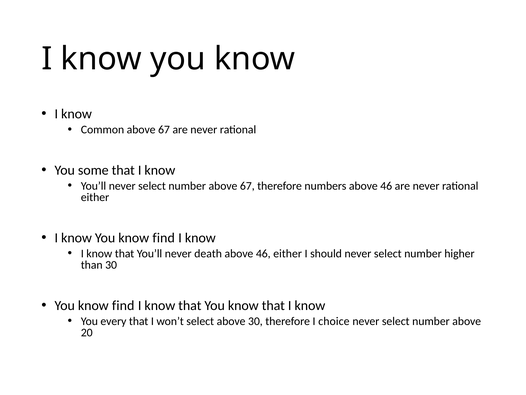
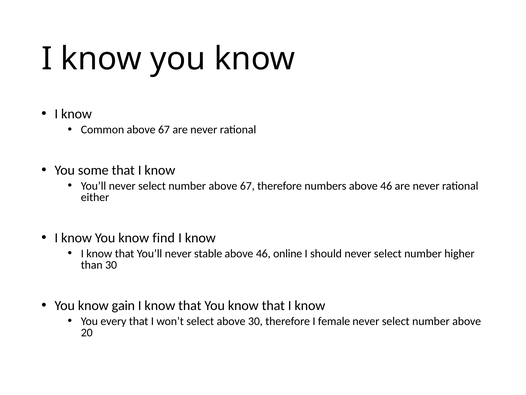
death: death -> stable
46 either: either -> online
find at (123, 305): find -> gain
choice: choice -> female
